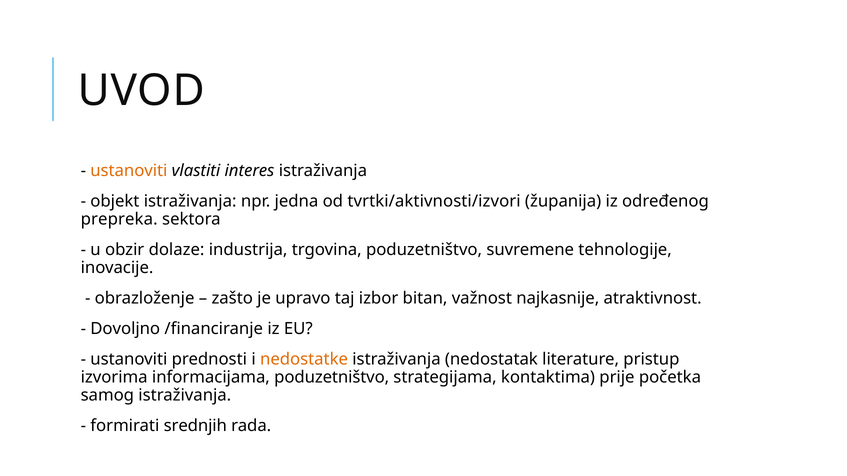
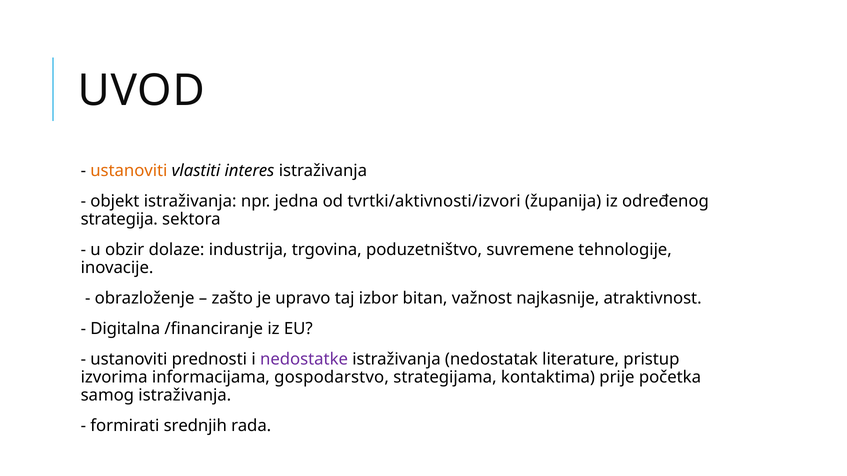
prepreka: prepreka -> strategija
Dovoljno: Dovoljno -> Digitalna
nedostatke colour: orange -> purple
informacijama poduzetništvo: poduzetništvo -> gospodarstvo
